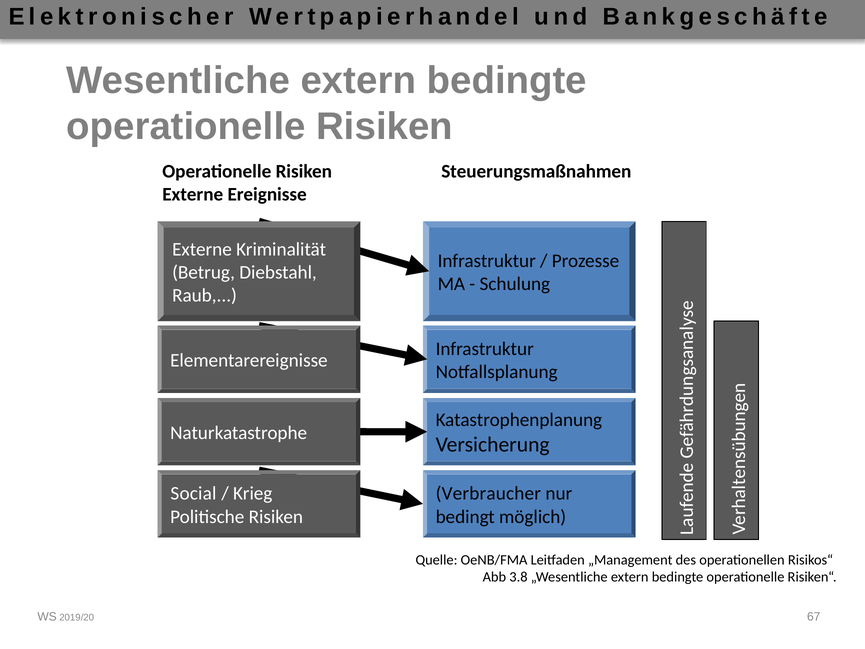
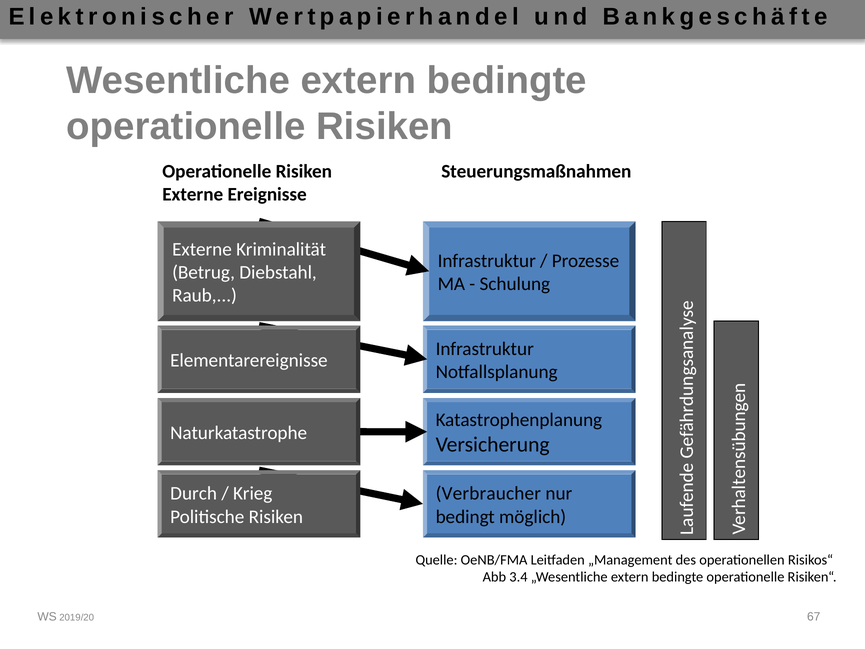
Social: Social -> Durch
3.8: 3.8 -> 3.4
